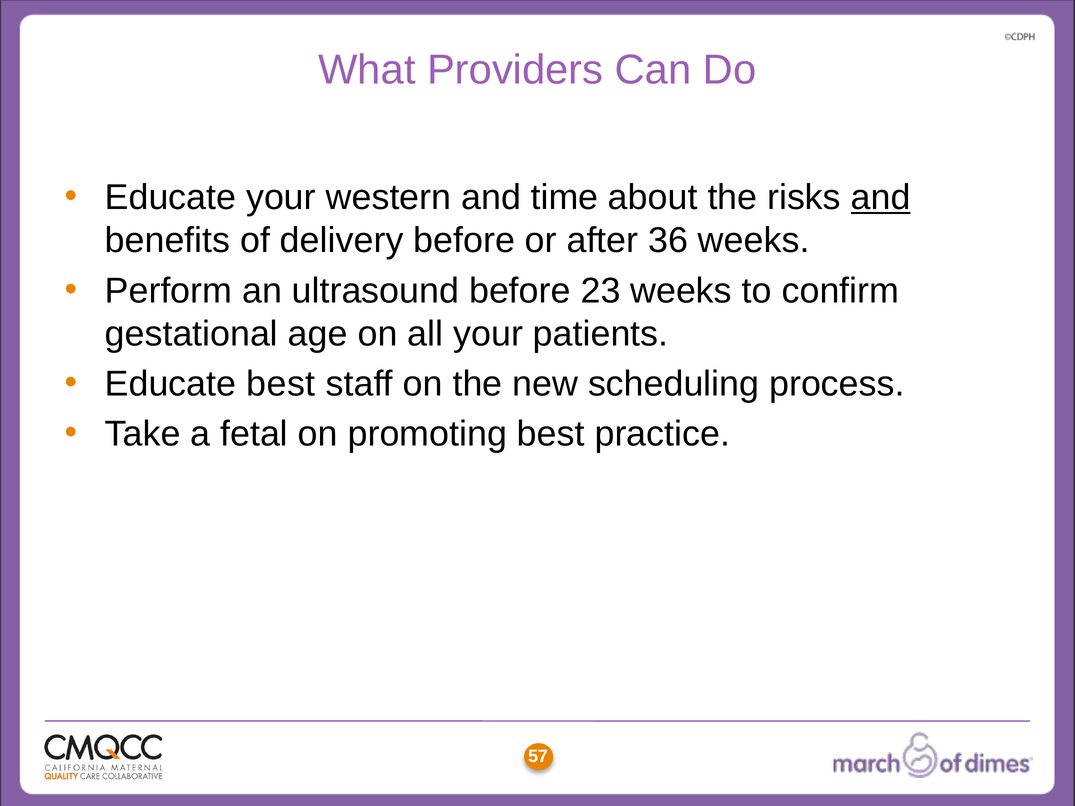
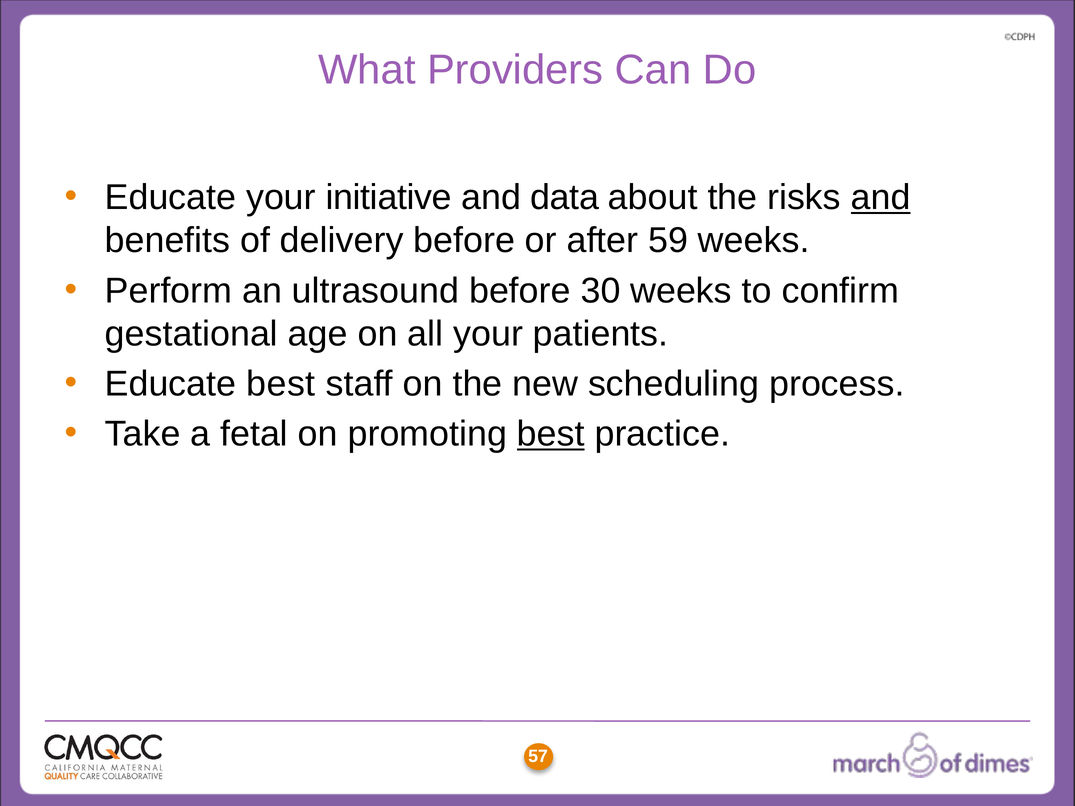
western: western -> initiative
time: time -> data
36: 36 -> 59
23: 23 -> 30
best at (551, 434) underline: none -> present
